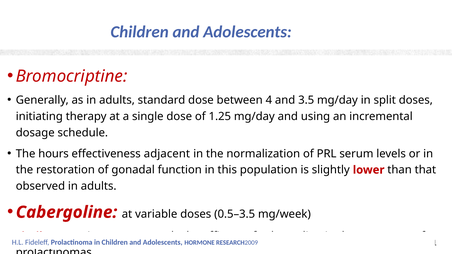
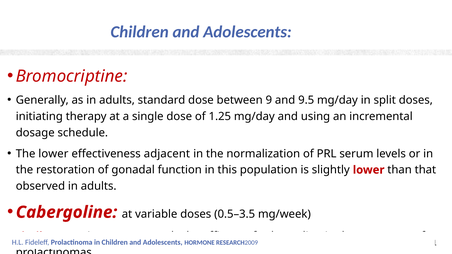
4: 4 -> 9
3.5: 3.5 -> 9.5
The hours: hours -> lower
